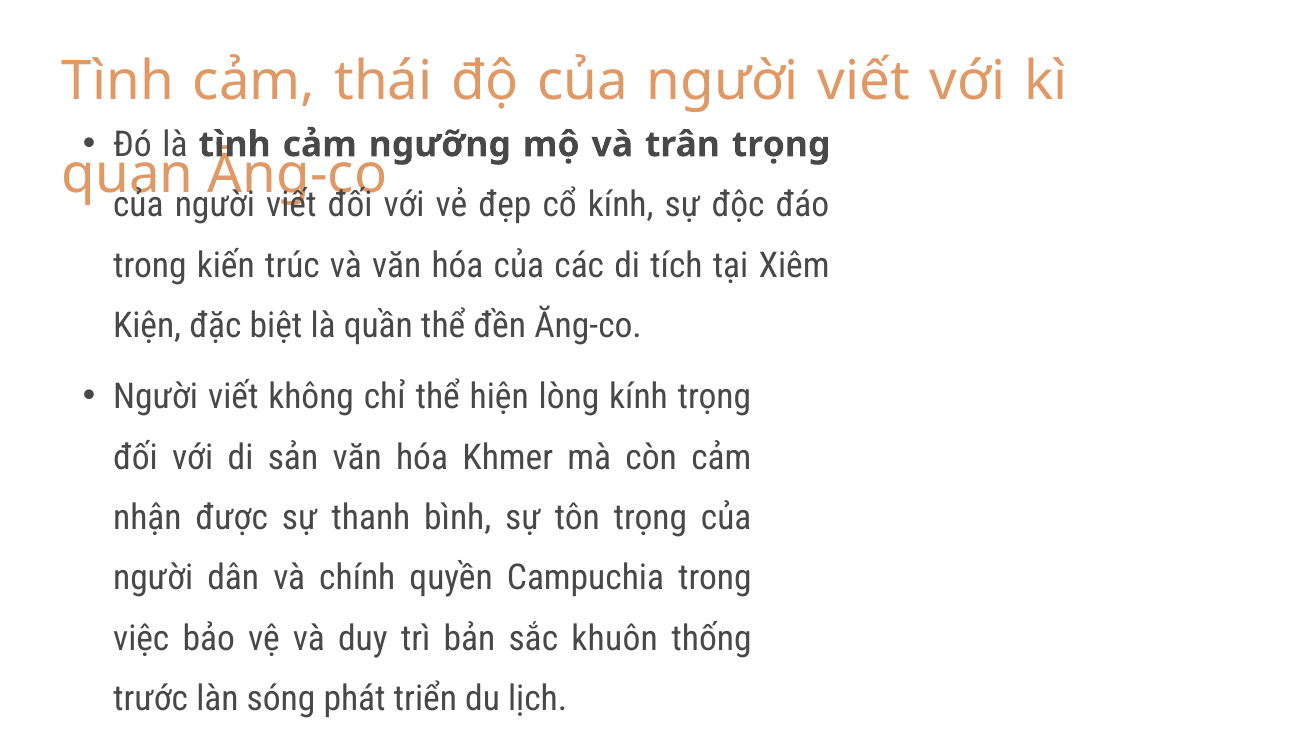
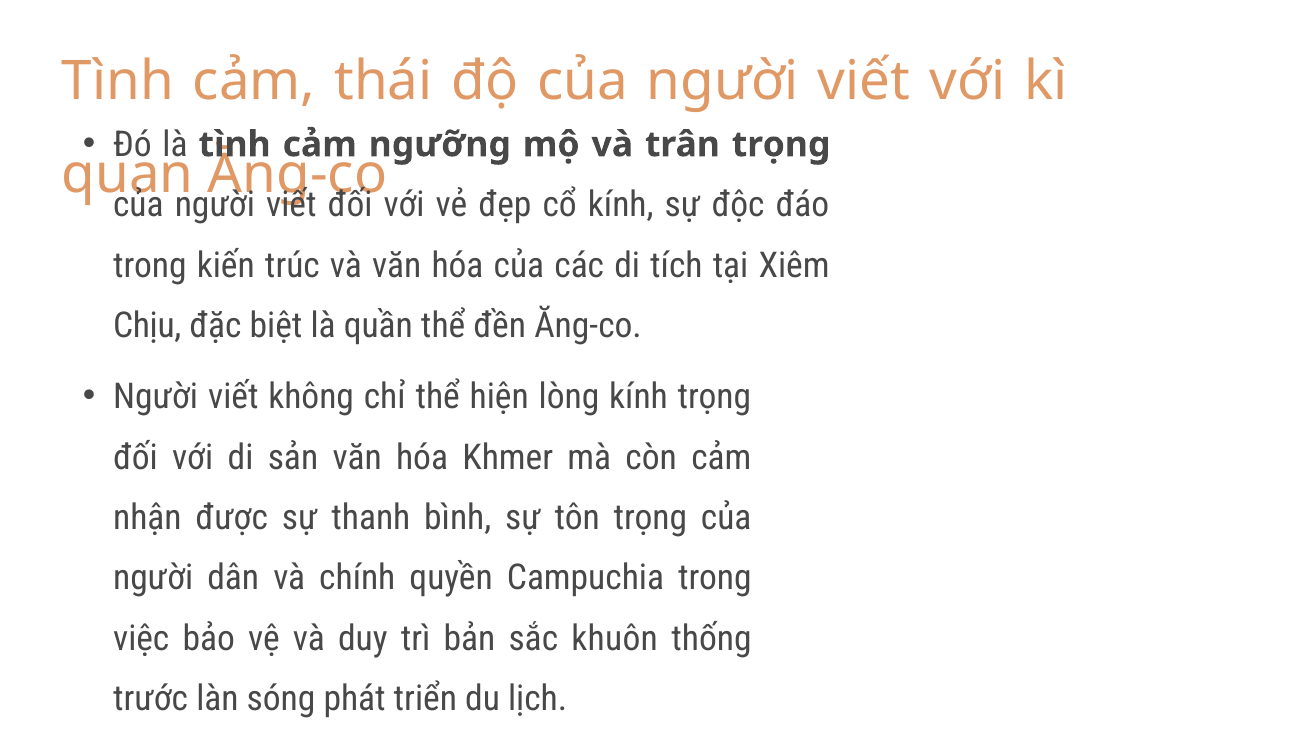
Kiện: Kiện -> Chịu
